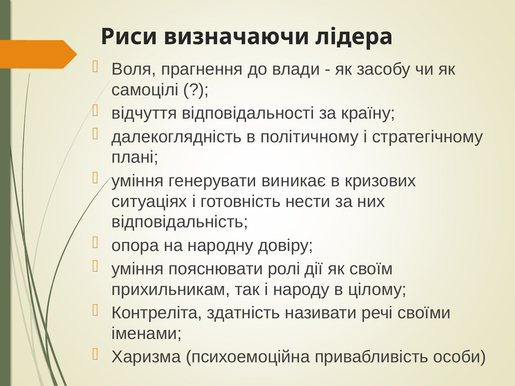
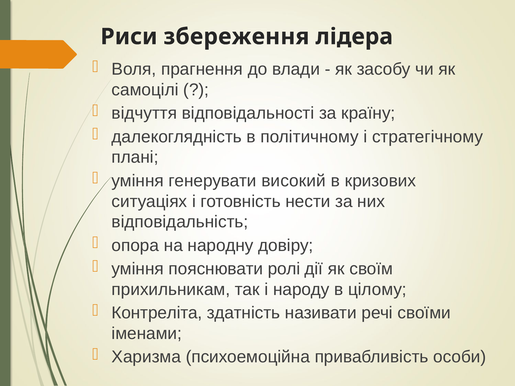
визначаючи: визначаючи -> збереження
виникає: виникає -> високий
